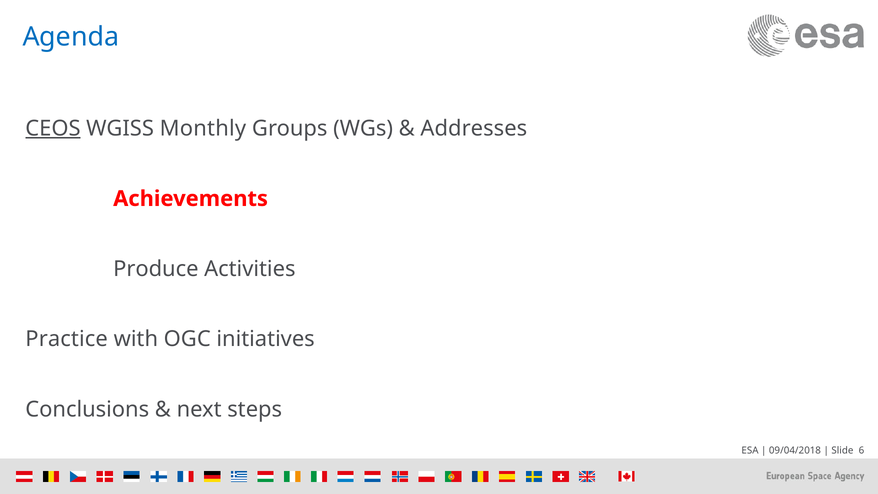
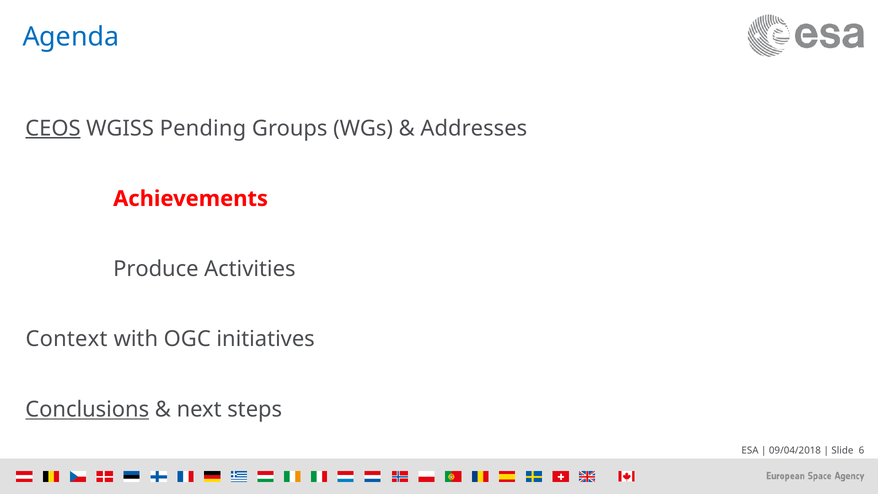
Monthly: Monthly -> Pending
Practice: Practice -> Context
Conclusions underline: none -> present
